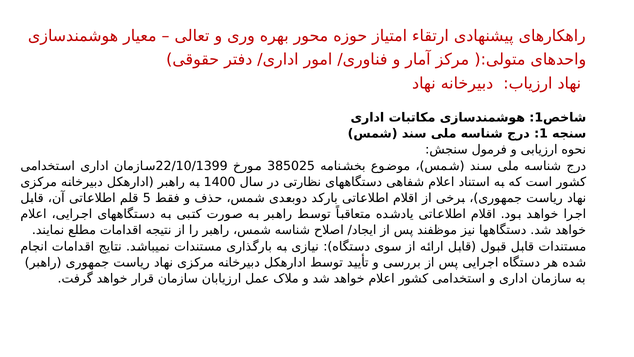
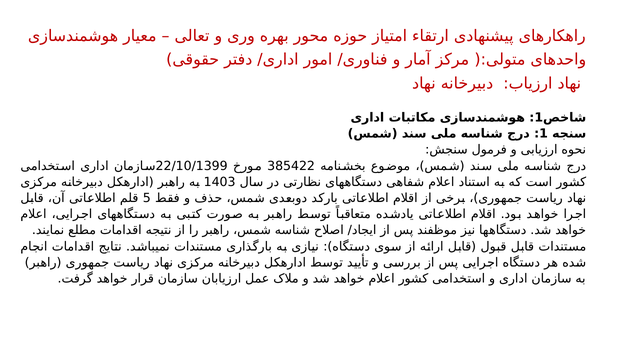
385025: 385025 -> 385422
1400: 1400 -> 1403
